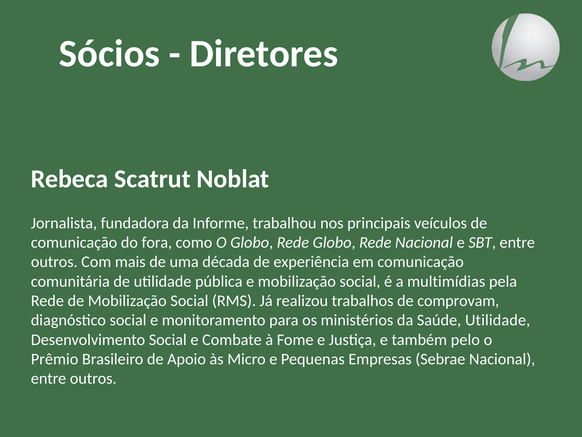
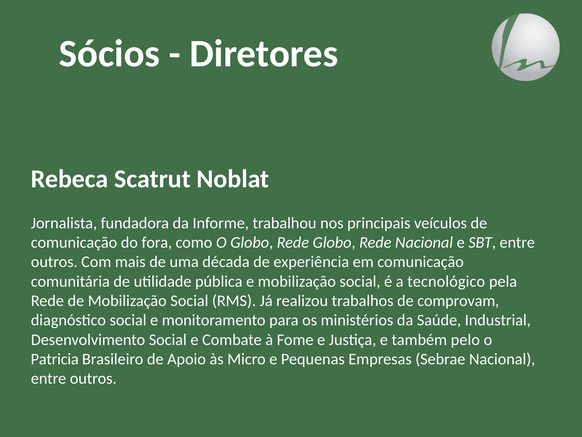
multimídias: multimídias -> tecnológico
Saúde Utilidade: Utilidade -> Industrial
Prêmio: Prêmio -> Patricia
